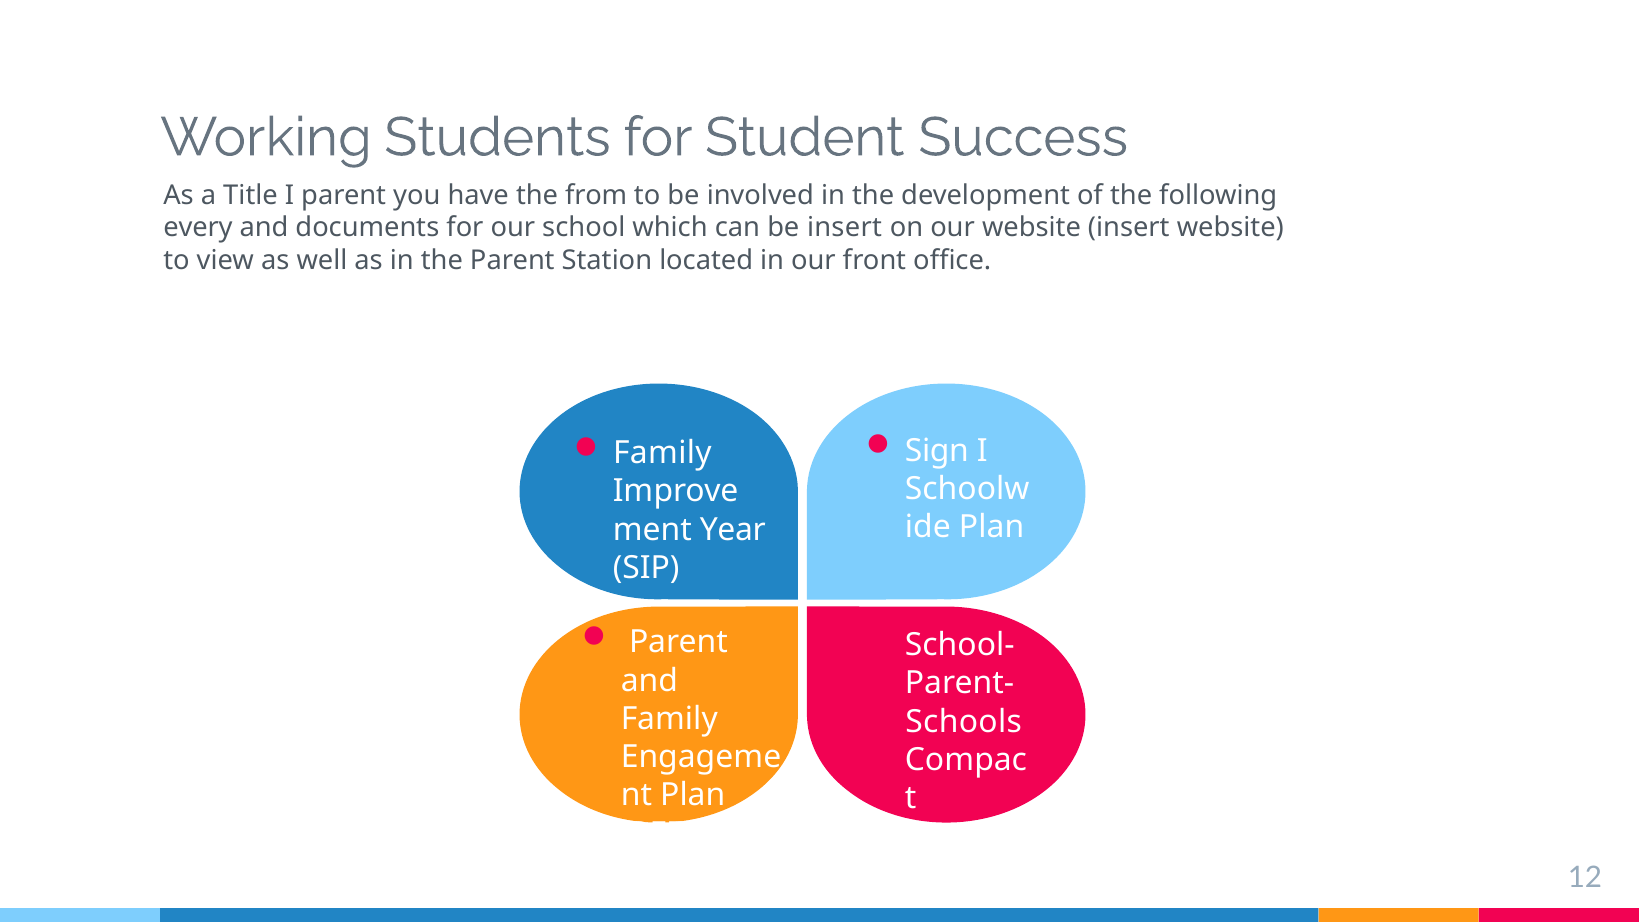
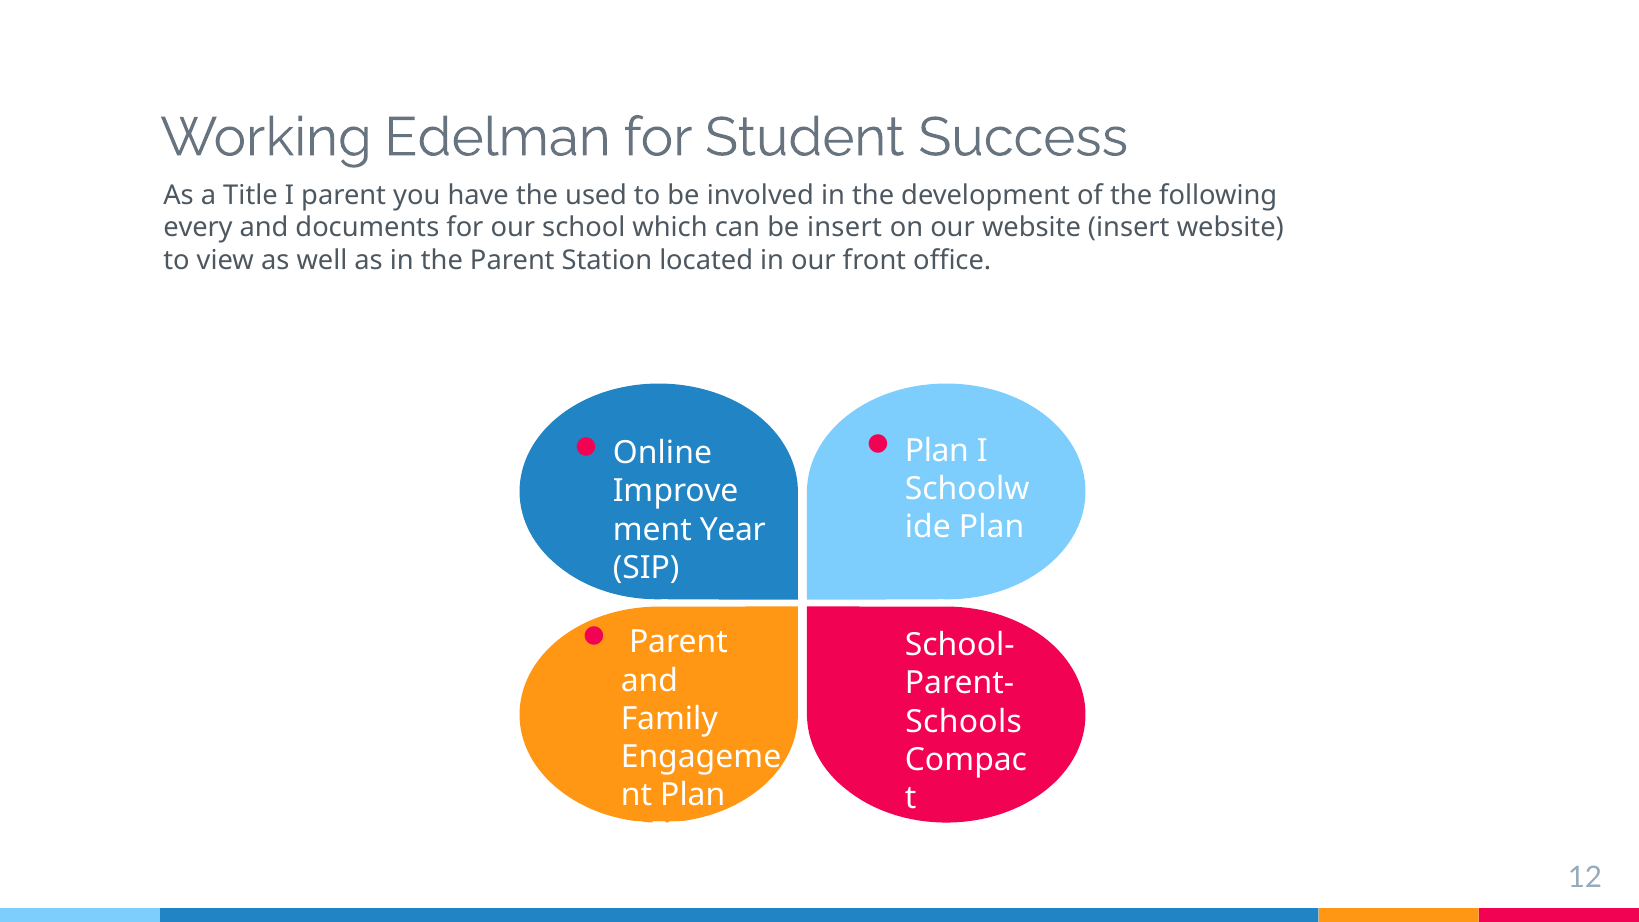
Students: Students -> Edelman
from: from -> used
Sign at (937, 451): Sign -> Plan
Family at (662, 453): Family -> Online
